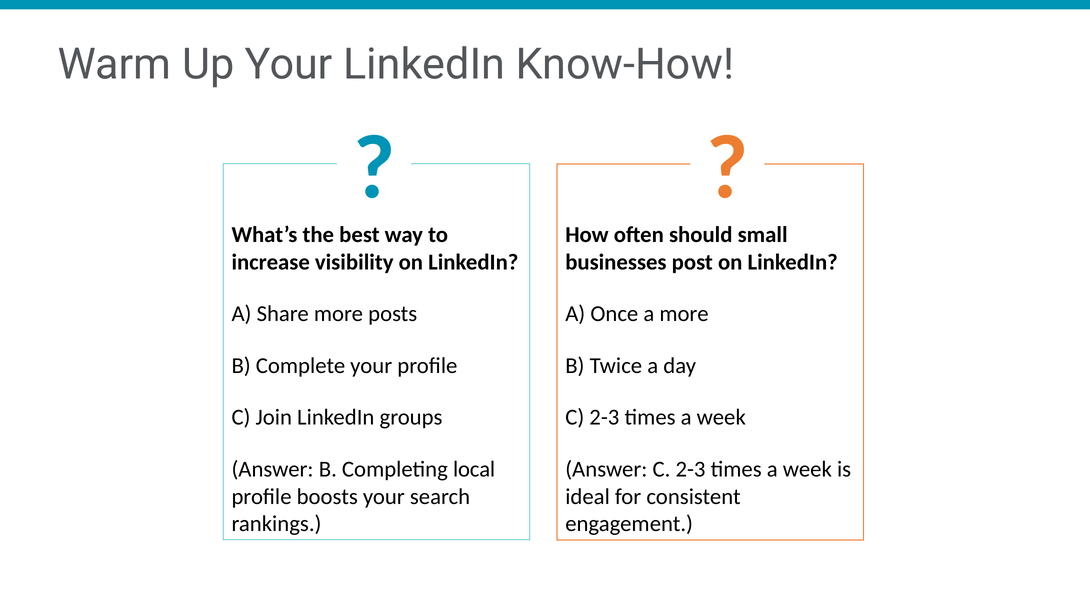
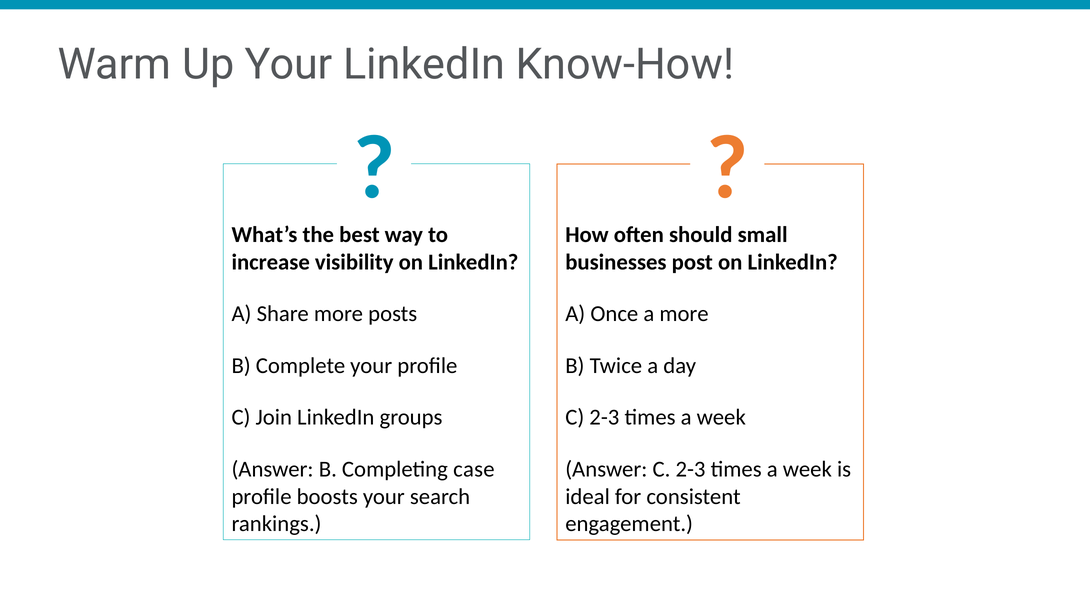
local: local -> case
